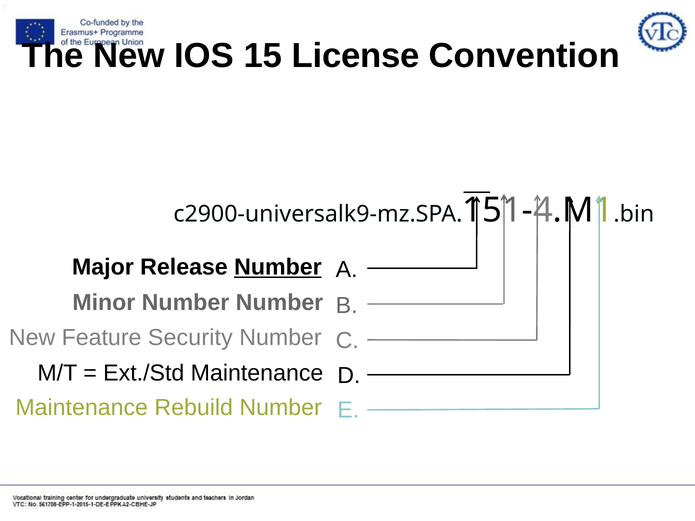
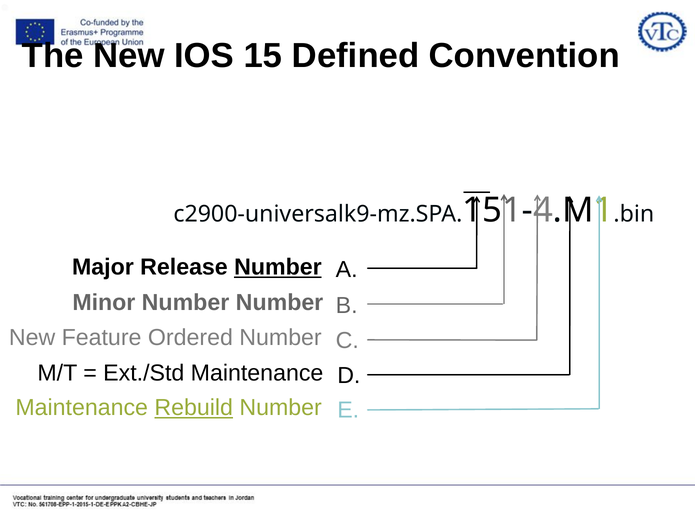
License: License -> Defined
Security: Security -> Ordered
Rebuild underline: none -> present
